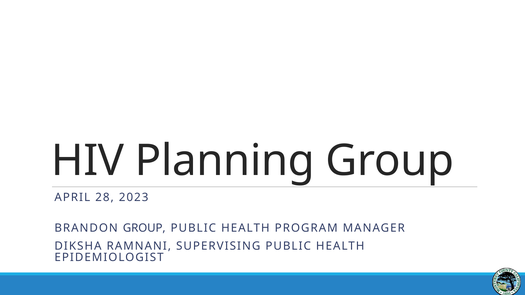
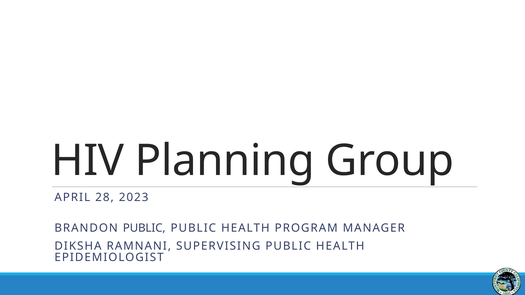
BRANDON GROUP: GROUP -> PUBLIC
